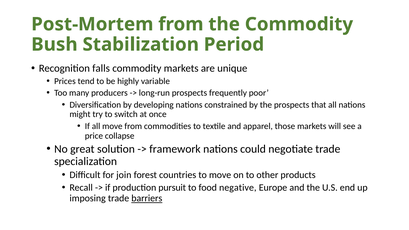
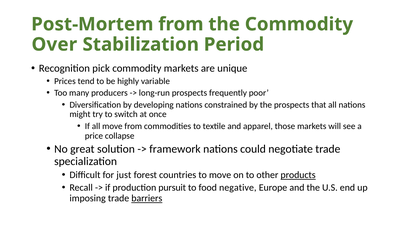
Bush: Bush -> Over
falls: falls -> pick
join: join -> just
products underline: none -> present
